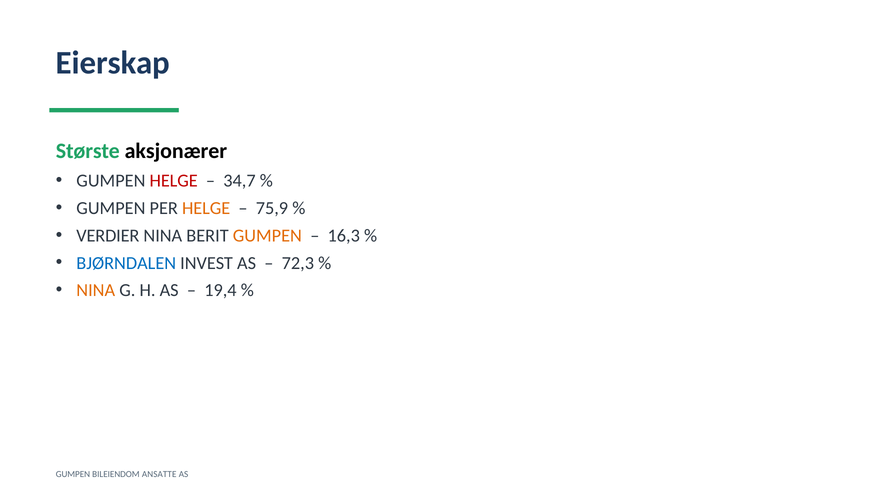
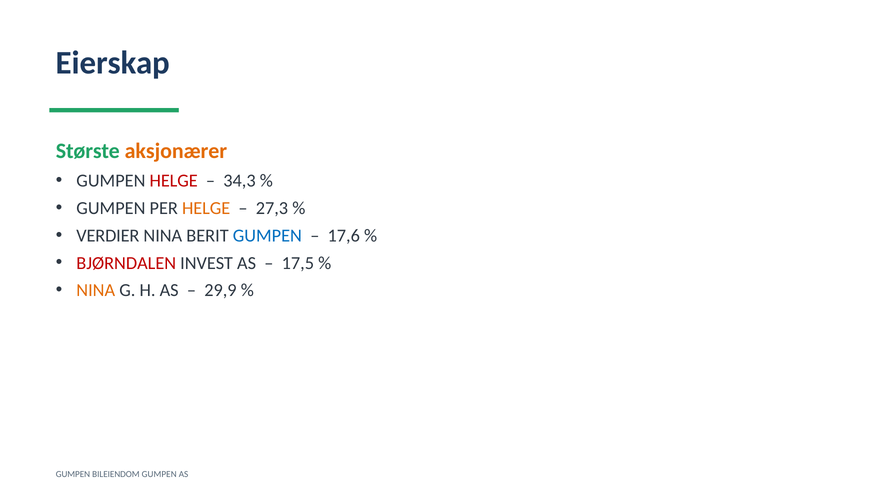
aksjonærer colour: black -> orange
34,7: 34,7 -> 34,3
75,9: 75,9 -> 27,3
GUMPEN at (267, 235) colour: orange -> blue
16,3: 16,3 -> 17,6
BJØRNDALEN colour: blue -> red
72,3: 72,3 -> 17,5
19,4: 19,4 -> 29,9
BILEIENDOM ANSATTE: ANSATTE -> GUMPEN
